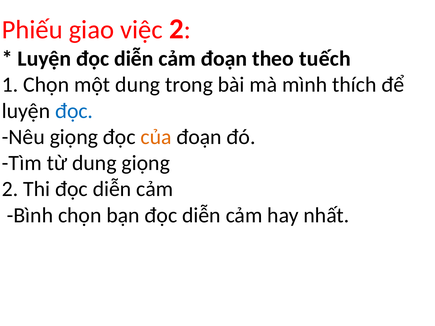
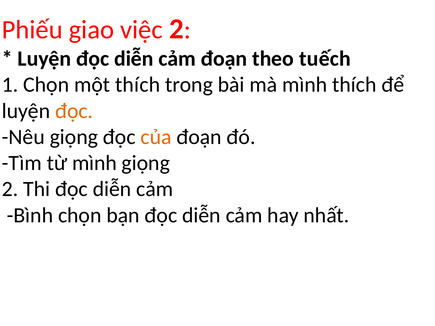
một dung: dung -> thích
đọc at (74, 111) colour: blue -> orange
từ dung: dung -> mình
